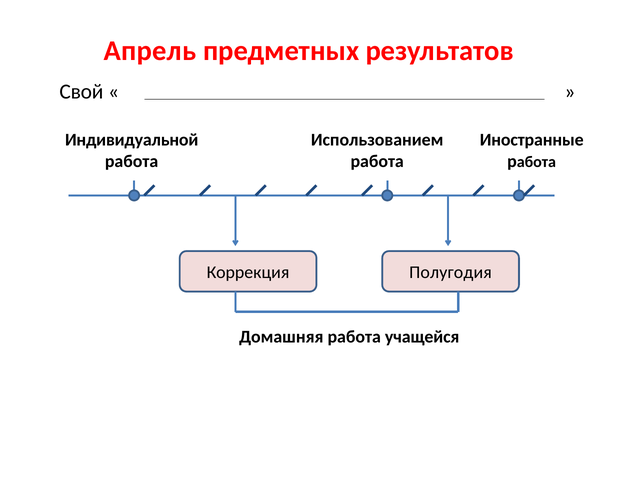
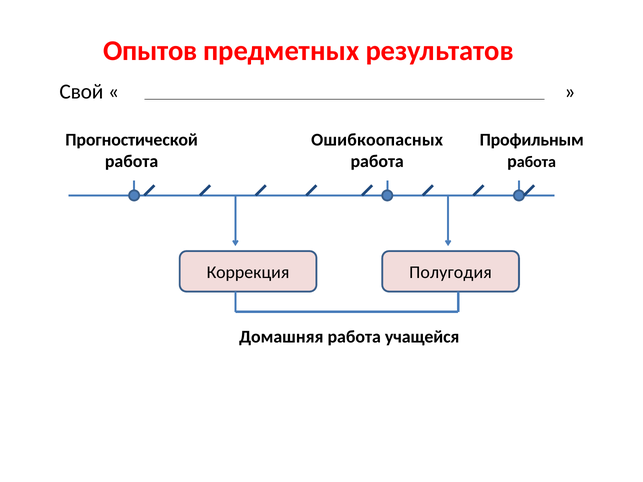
Апрель: Апрель -> Опытов
Индивидуальной: Индивидуальной -> Прогностической
Использованием: Использованием -> Ошибкоопасных
Иностранные: Иностранные -> Профильным
